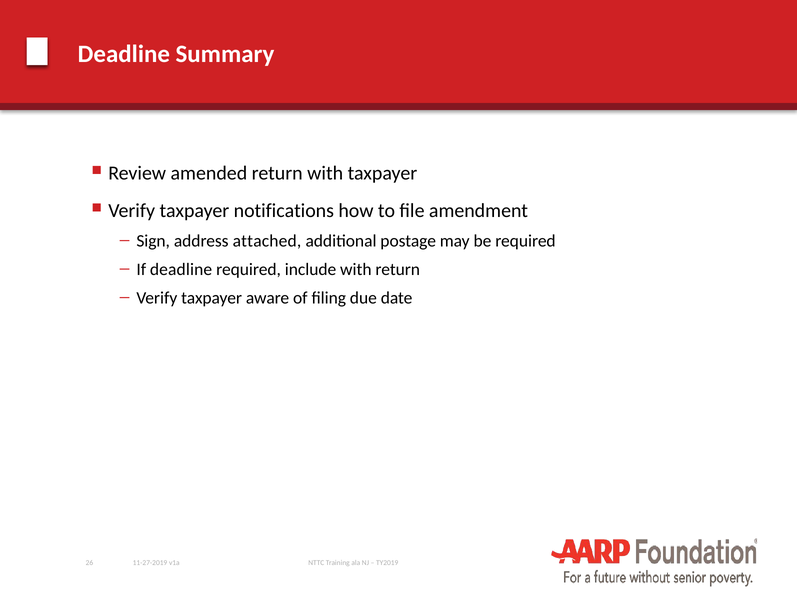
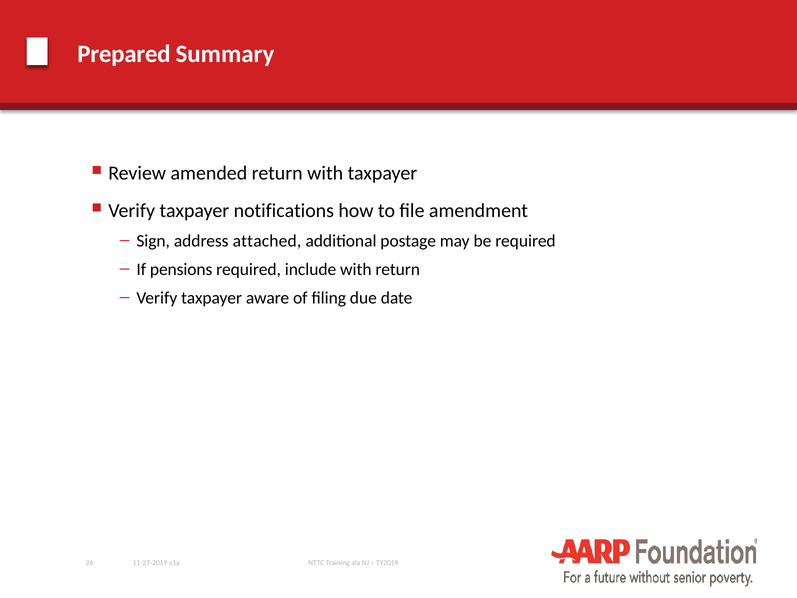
Deadline at (124, 54): Deadline -> Prepared
If deadline: deadline -> pensions
